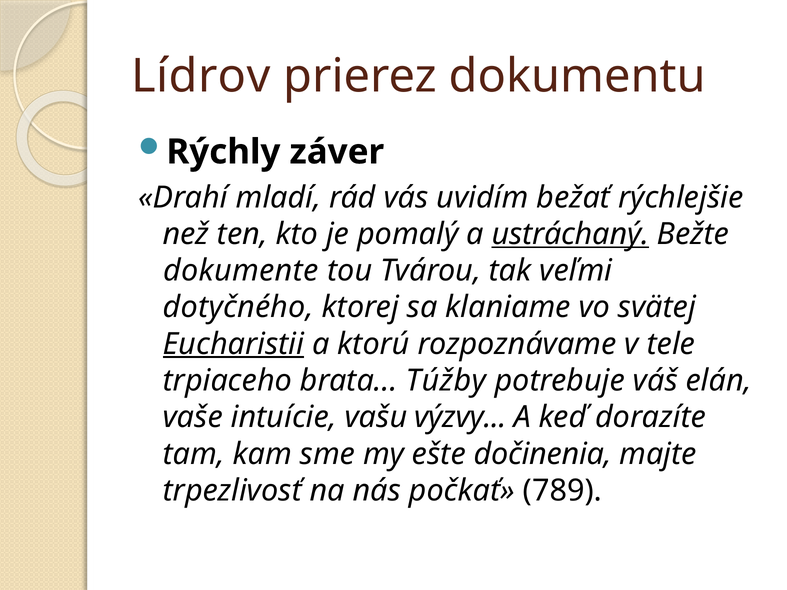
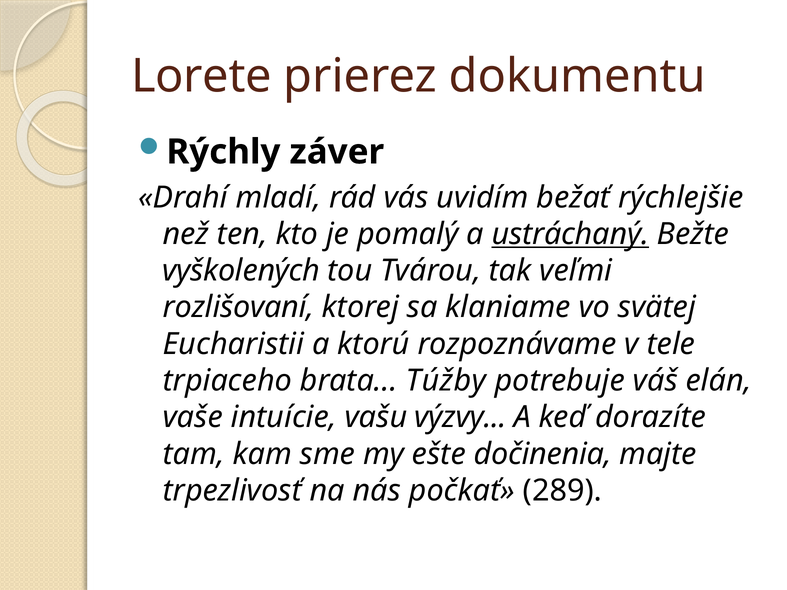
Lídrov: Lídrov -> Lorete
dokumente: dokumente -> vyškolených
dotyčného: dotyčného -> rozlišovaní
Eucharistii underline: present -> none
789: 789 -> 289
